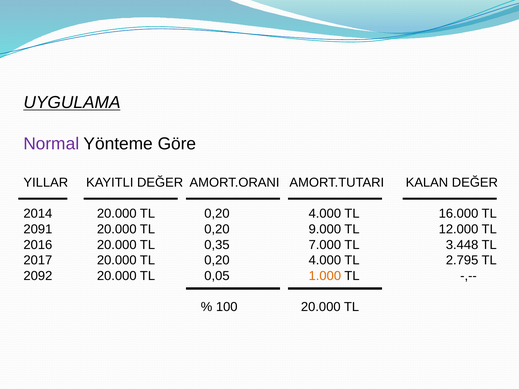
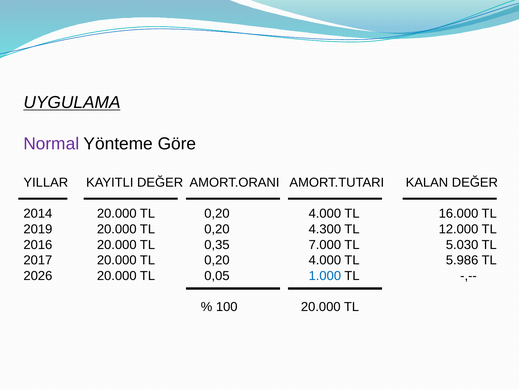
2091: 2091 -> 2019
9.000: 9.000 -> 4.300
3.448: 3.448 -> 5.030
2.795: 2.795 -> 5.986
2092: 2092 -> 2026
1.000 colour: orange -> blue
